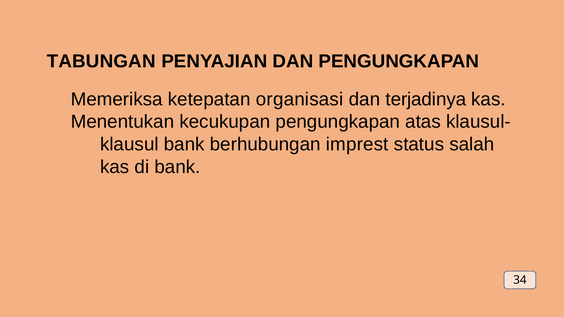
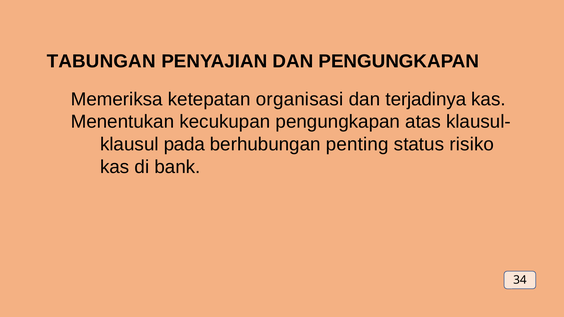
bank at (184, 144): bank -> pada
imprest: imprest -> penting
salah: salah -> risiko
